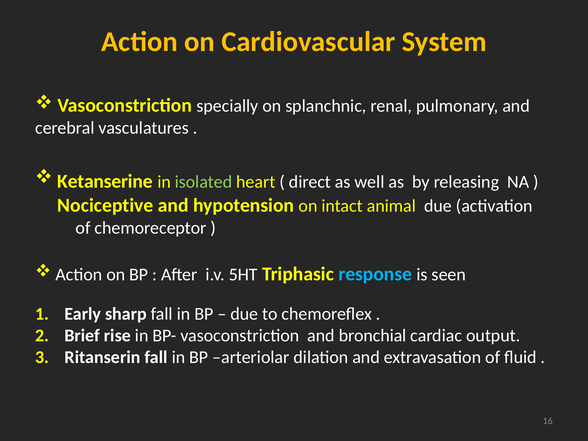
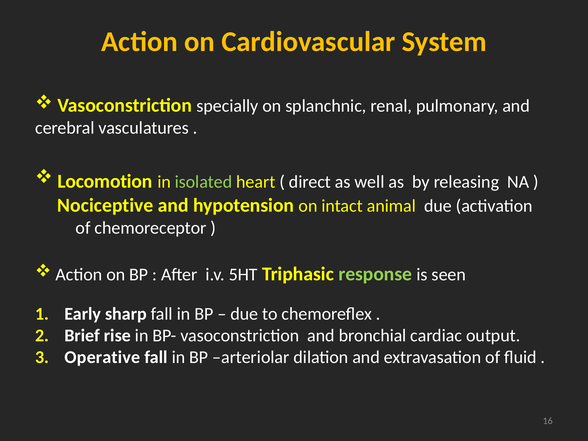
Ketanserine: Ketanserine -> Locomotion
response colour: light blue -> light green
Ritanserin: Ritanserin -> Operative
